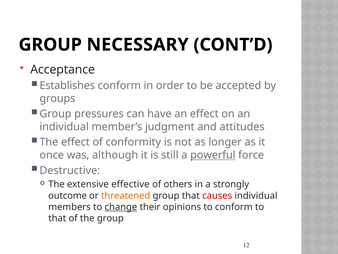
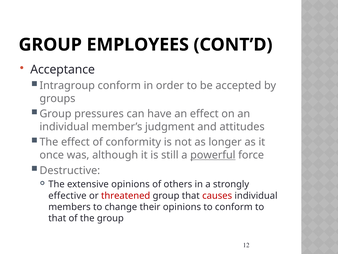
NECESSARY: NECESSARY -> EMPLOYEES
Establishes: Establishes -> Intragroup
extensive effective: effective -> opinions
outcome: outcome -> effective
threatened colour: orange -> red
change underline: present -> none
